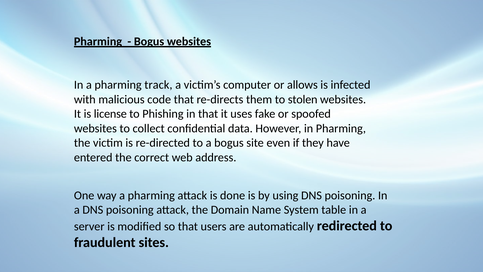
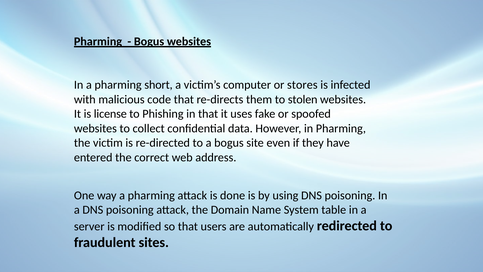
track: track -> short
allows: allows -> stores
